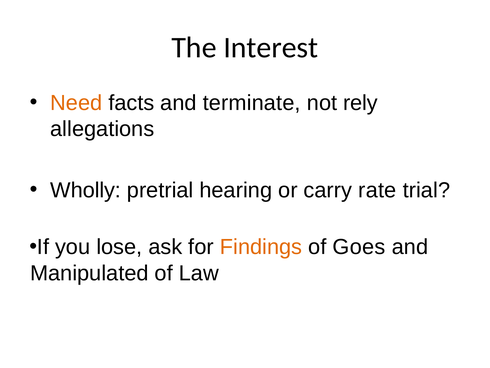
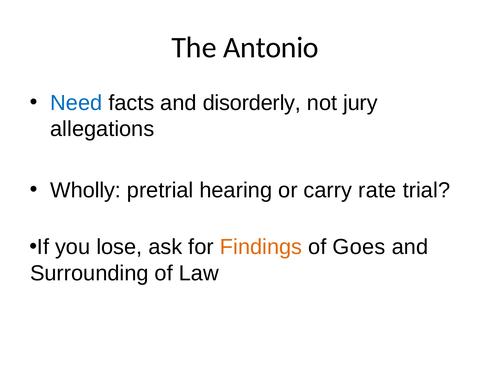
Interest: Interest -> Antonio
Need colour: orange -> blue
terminate: terminate -> disorderly
rely: rely -> jury
Manipulated: Manipulated -> Surrounding
